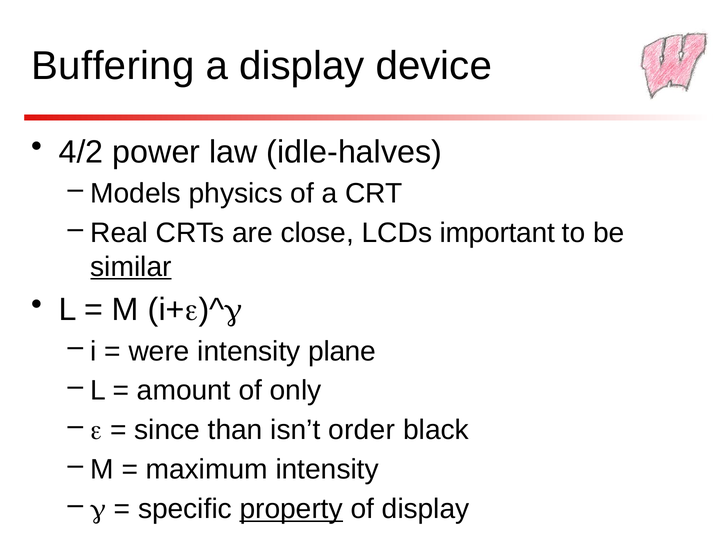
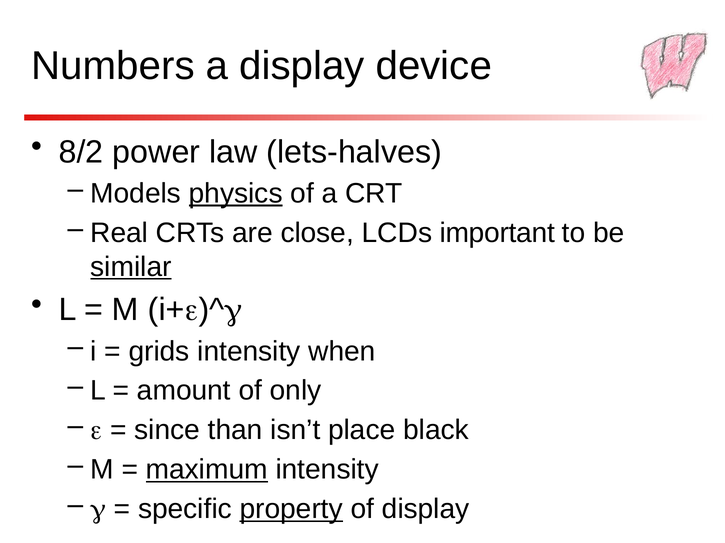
Buffering: Buffering -> Numbers
4/2: 4/2 -> 8/2
idle-halves: idle-halves -> lets-halves
physics underline: none -> present
were: were -> grids
plane: plane -> when
order: order -> place
maximum underline: none -> present
